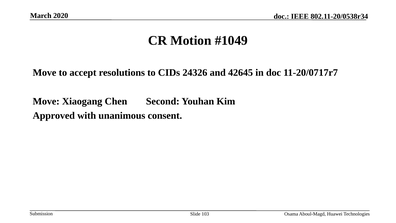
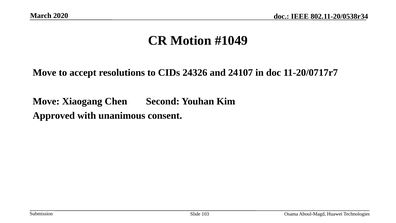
42645: 42645 -> 24107
